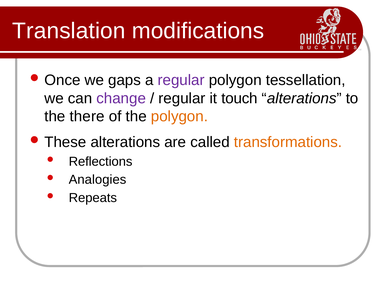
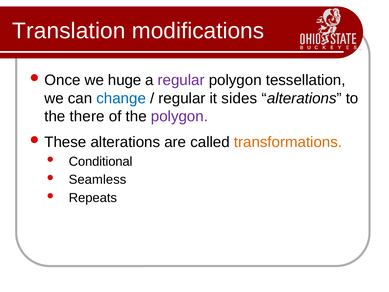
gaps: gaps -> huge
change colour: purple -> blue
touch: touch -> sides
polygon at (179, 116) colour: orange -> purple
Reflections: Reflections -> Conditional
Analogies: Analogies -> Seamless
